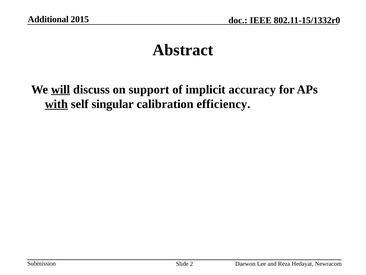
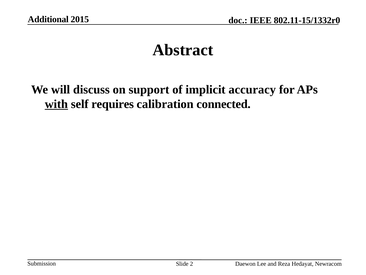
will underline: present -> none
singular: singular -> requires
efficiency: efficiency -> connected
